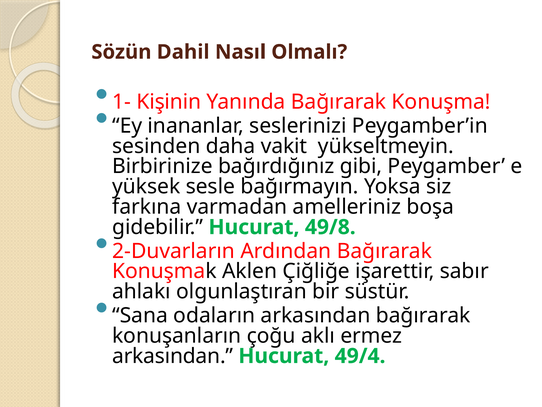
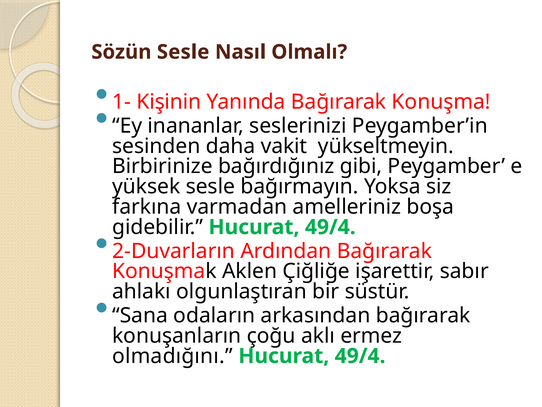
Sözün Dahil: Dahil -> Sesle
gidebilir Hucurat 49/8: 49/8 -> 49/4
arkasından at (173, 356): arkasından -> olmadığını
